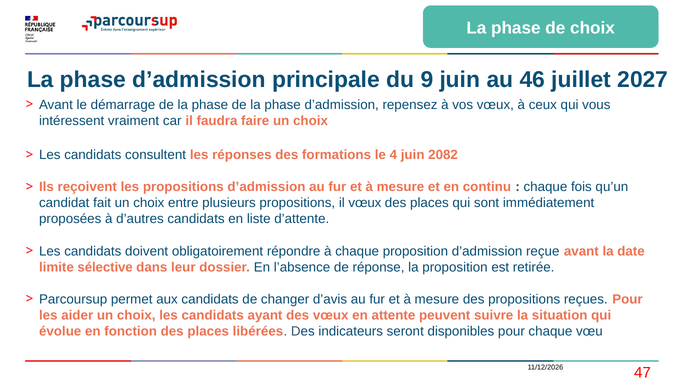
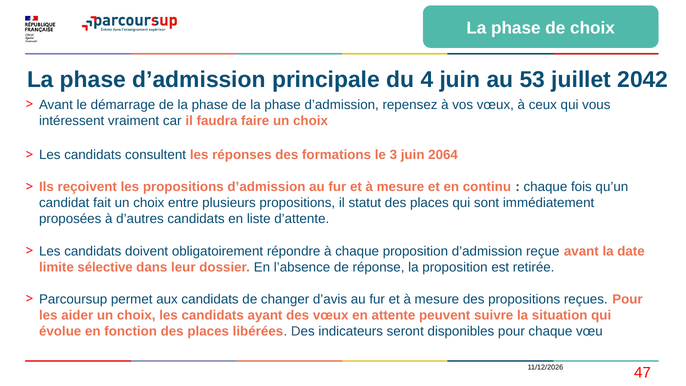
9: 9 -> 4
46: 46 -> 53
2027: 2027 -> 2042
4: 4 -> 3
2082: 2082 -> 2064
il vœux: vœux -> statut
